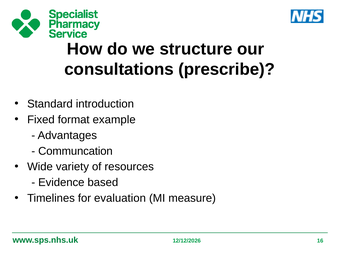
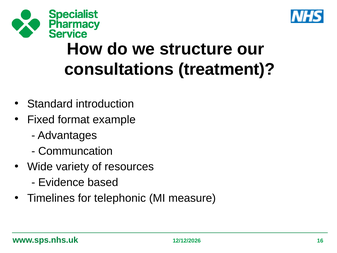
prescribe: prescribe -> treatment
evaluation: evaluation -> telephonic
